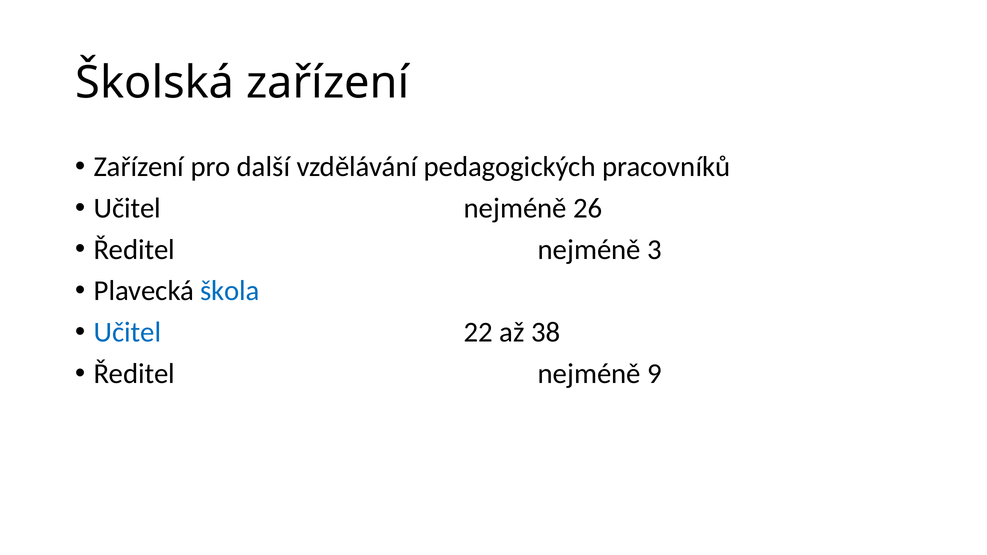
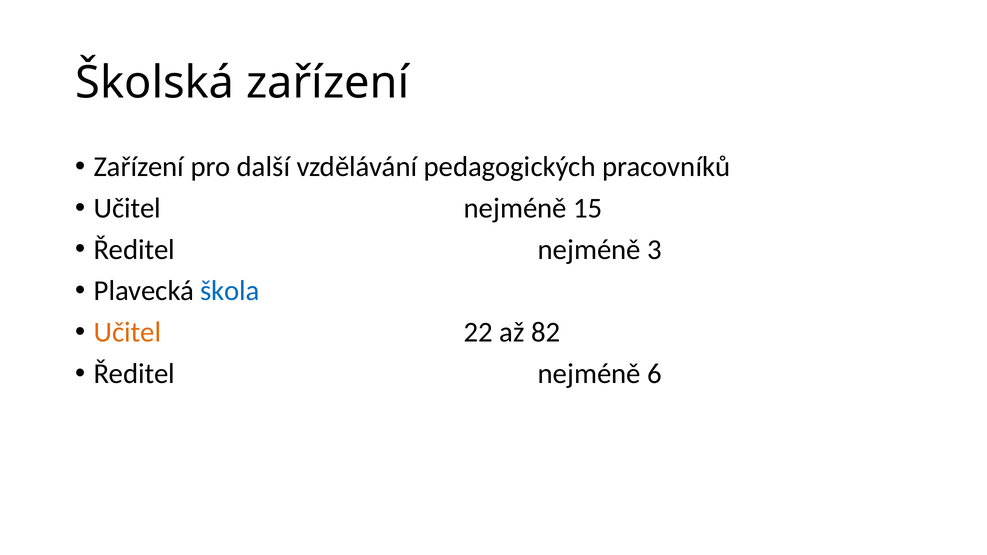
26: 26 -> 15
Učitel at (127, 332) colour: blue -> orange
38: 38 -> 82
9: 9 -> 6
